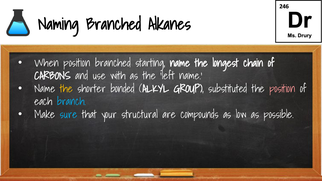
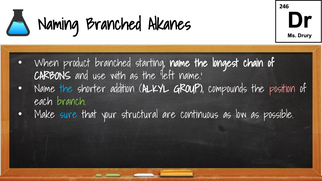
When position: position -> product
the at (66, 89) colour: yellow -> light blue
bonded: bonded -> addition
substituted: substituted -> compounds
branch colour: light blue -> light green
compounds: compounds -> continuous
